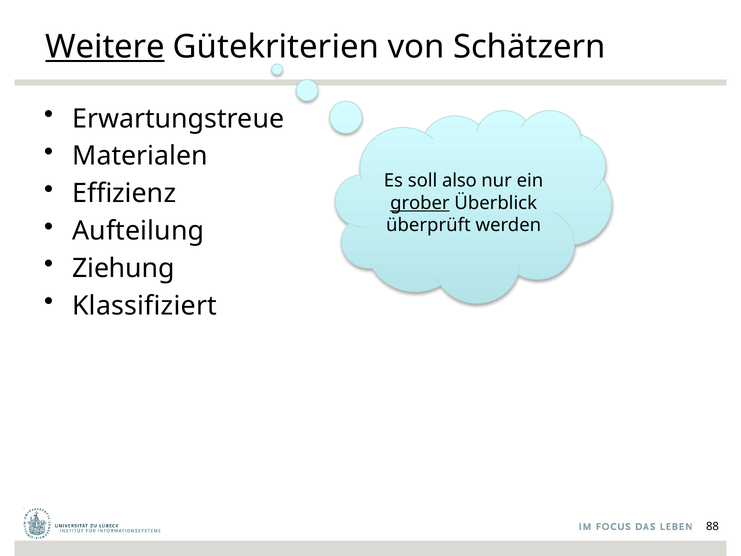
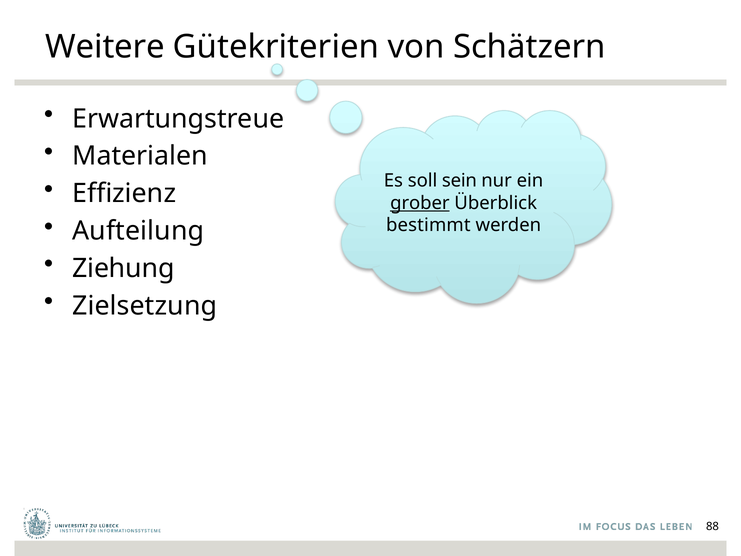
Weitere underline: present -> none
also: also -> sein
überprüft: überprüft -> bestimmt
Klassifiziert: Klassifiziert -> Zielsetzung
